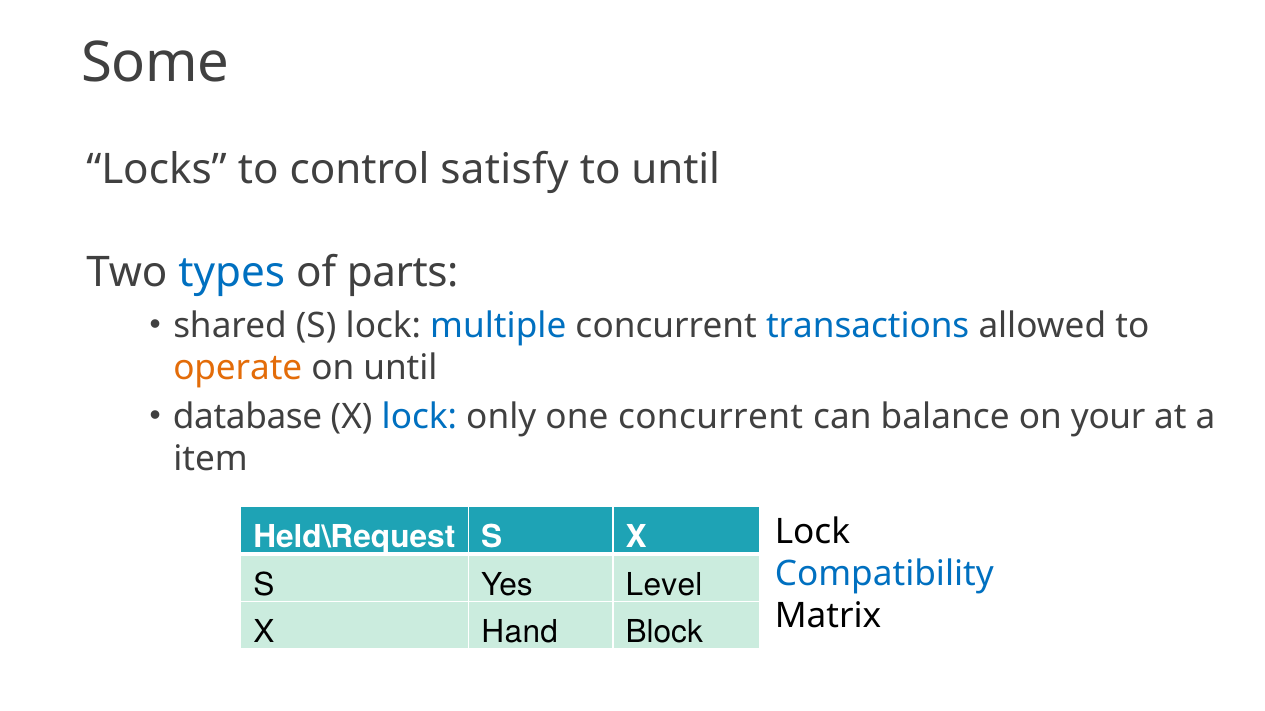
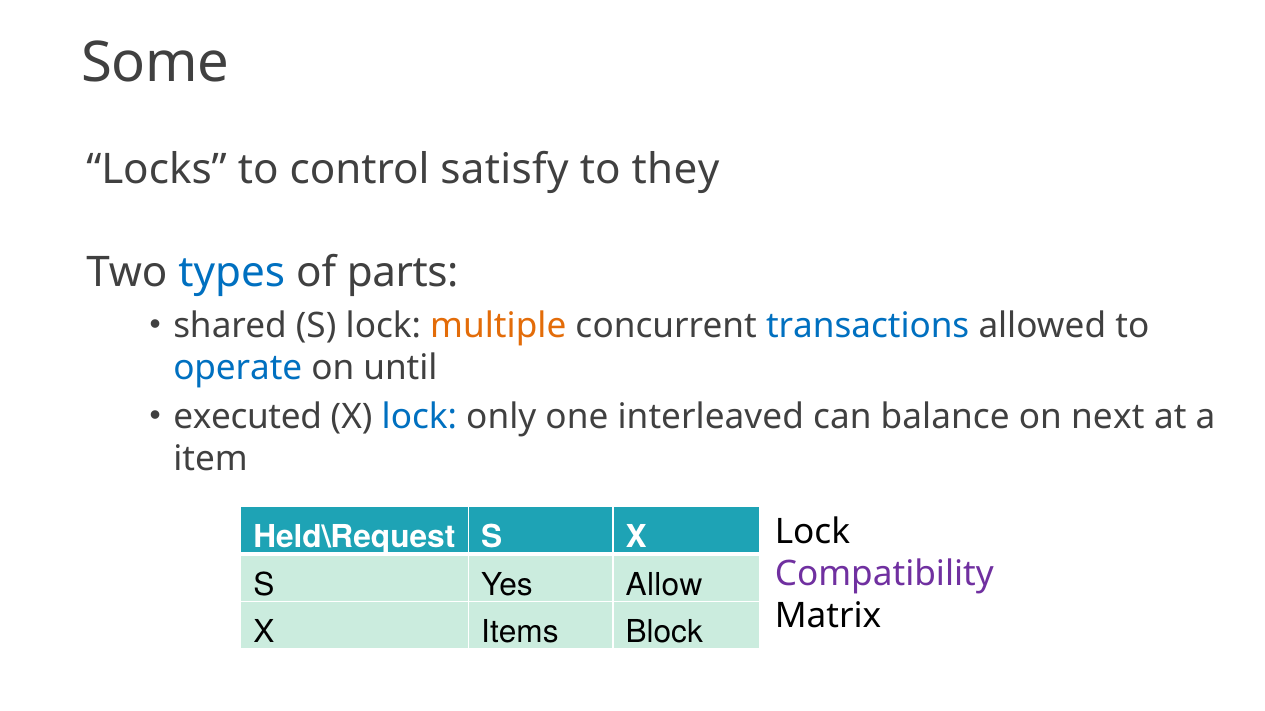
to until: until -> they
multiple colour: blue -> orange
operate colour: orange -> blue
database: database -> executed
one concurrent: concurrent -> interleaved
your: your -> next
Compatibility colour: blue -> purple
Level: Level -> Allow
Hand: Hand -> Items
